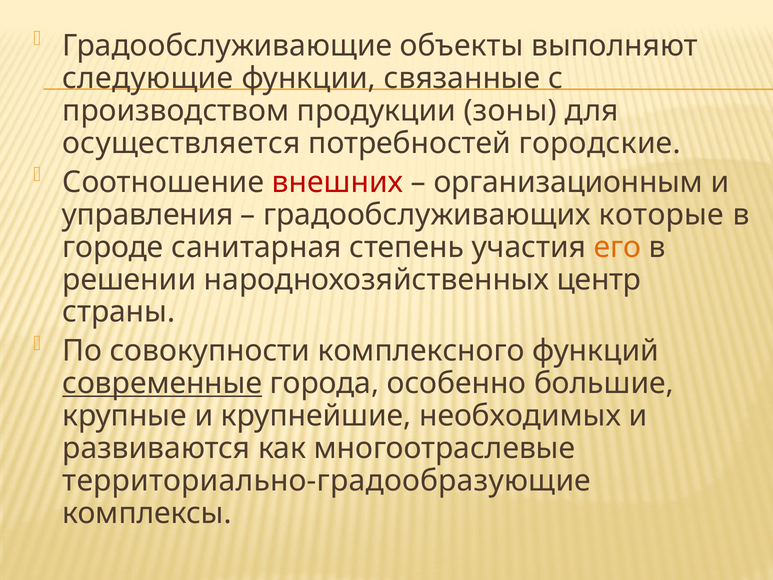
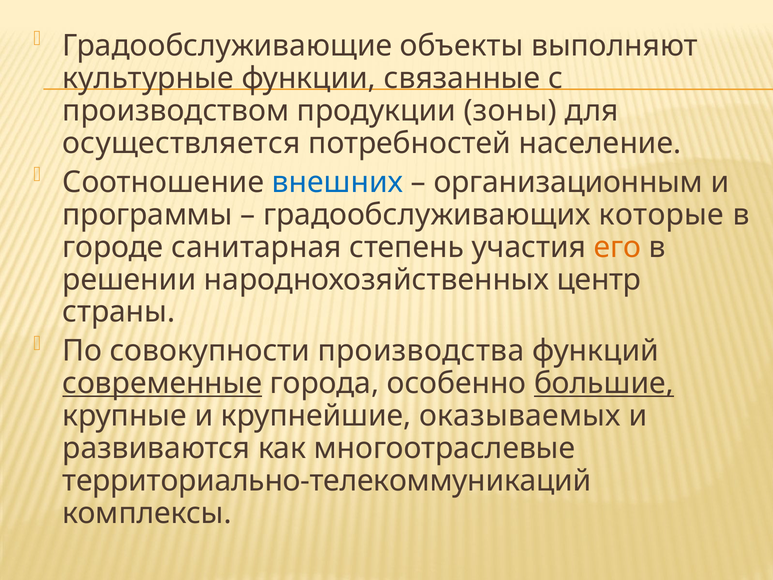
следующие: следующие -> культурные
городские: городские -> население
внешних colour: red -> blue
управления: управления -> программы
комплексного: комплексного -> производства
большие underline: none -> present
необходимых: необходимых -> оказываемых
территориально-градообразующие: территориально-градообразующие -> территориально-телекоммуникаций
